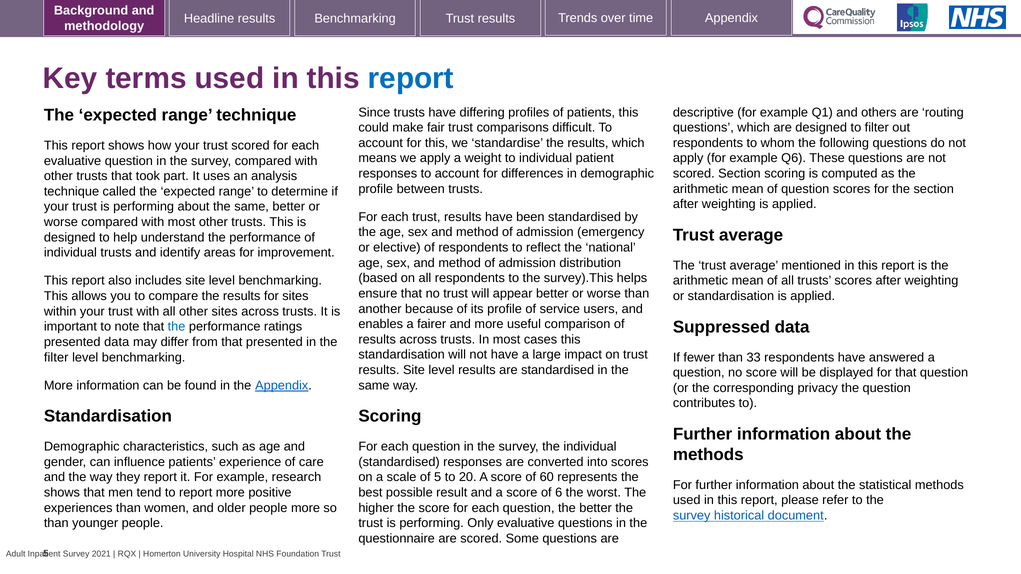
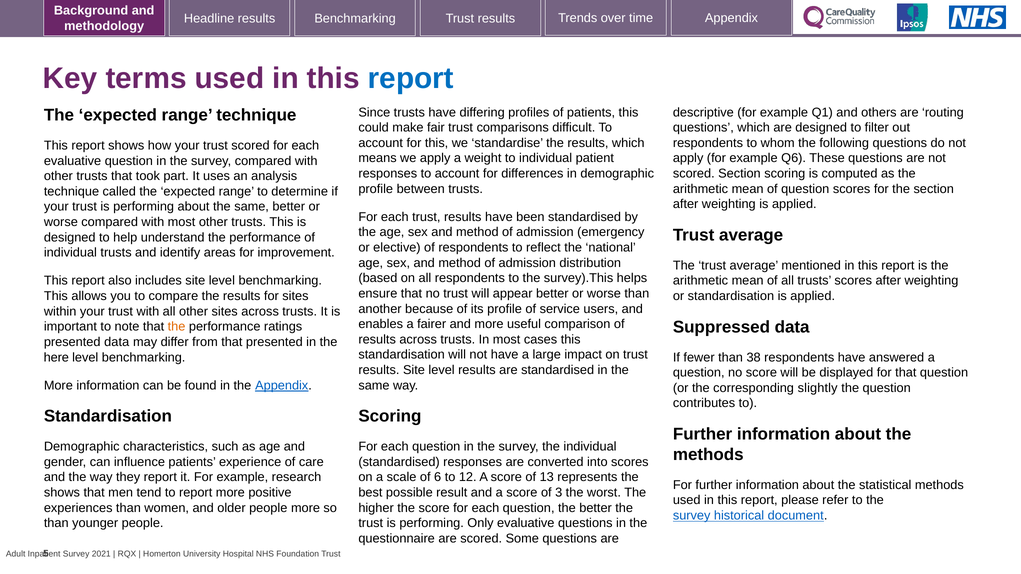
the at (177, 327) colour: blue -> orange
filter at (56, 357): filter -> here
33: 33 -> 38
privacy: privacy -> slightly
of 5: 5 -> 6
20: 20 -> 12
60: 60 -> 13
6: 6 -> 3
